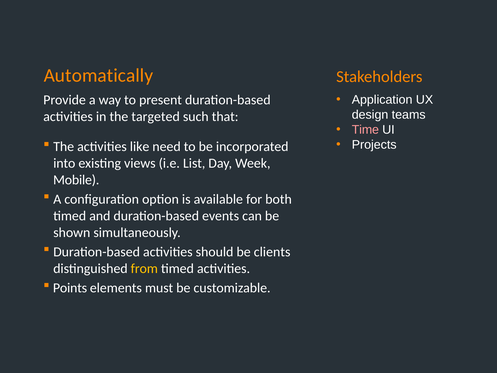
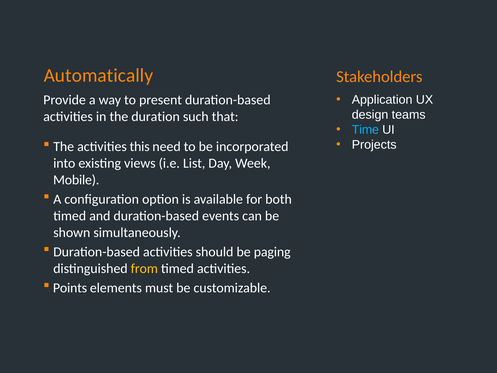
targeted: targeted -> duration
Time colour: pink -> light blue
like: like -> this
clients: clients -> paging
